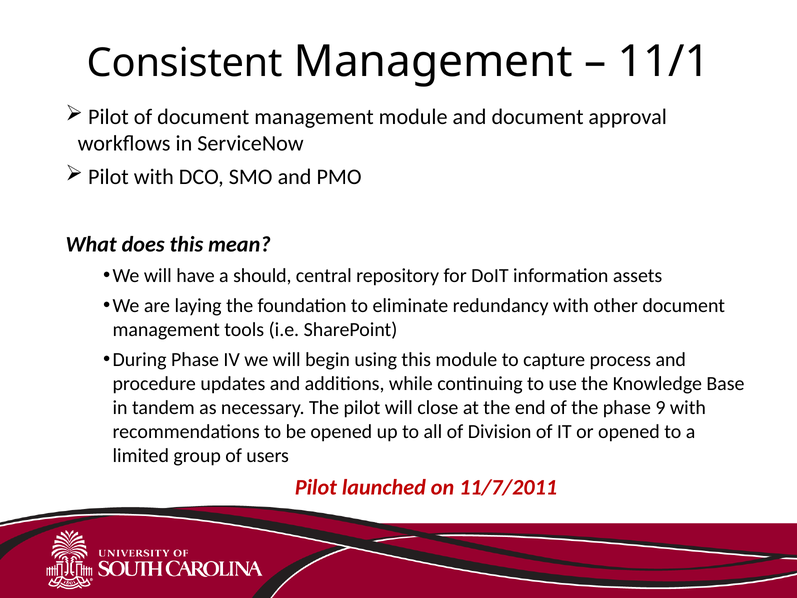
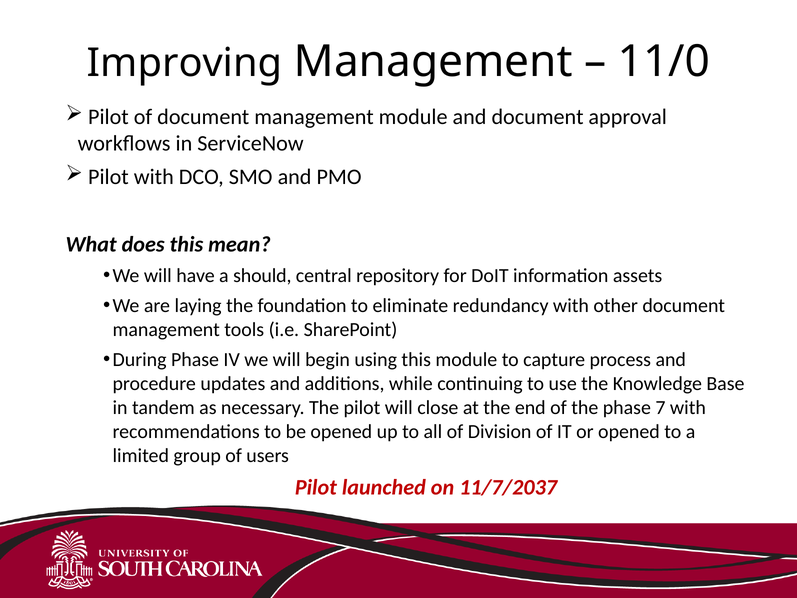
Consistent: Consistent -> Improving
11/1: 11/1 -> 11/0
9: 9 -> 7
11/7/2011: 11/7/2011 -> 11/7/2037
